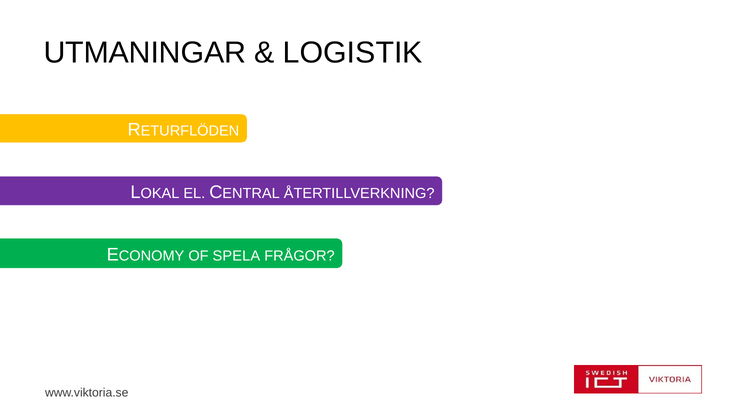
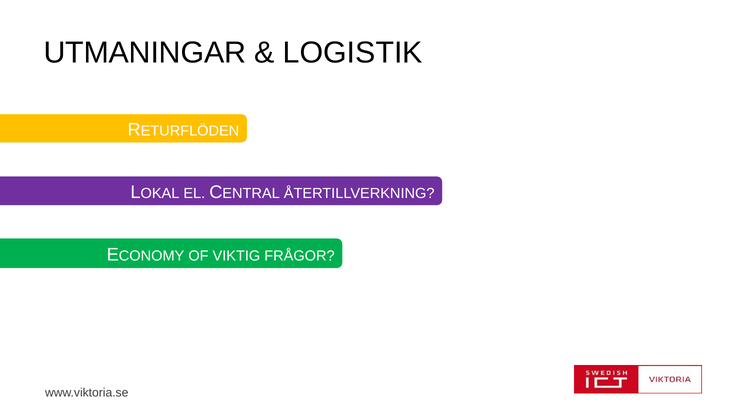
SPELA: SPELA -> VIKTIG
